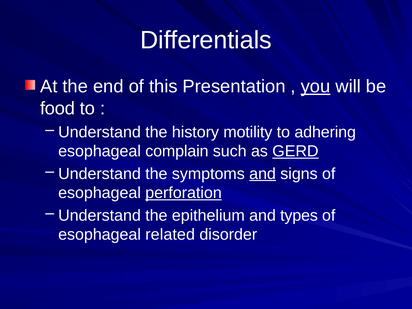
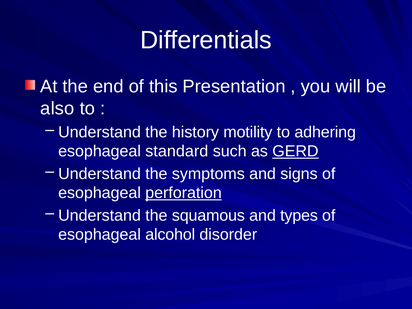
you underline: present -> none
food: food -> also
complain: complain -> standard
and at (263, 174) underline: present -> none
epithelium: epithelium -> squamous
related: related -> alcohol
